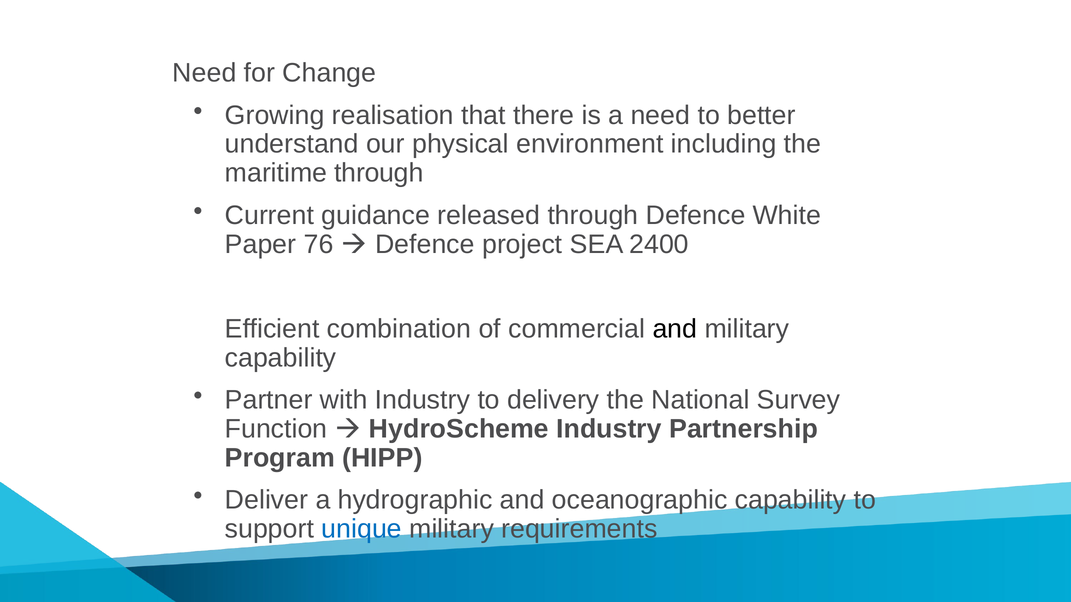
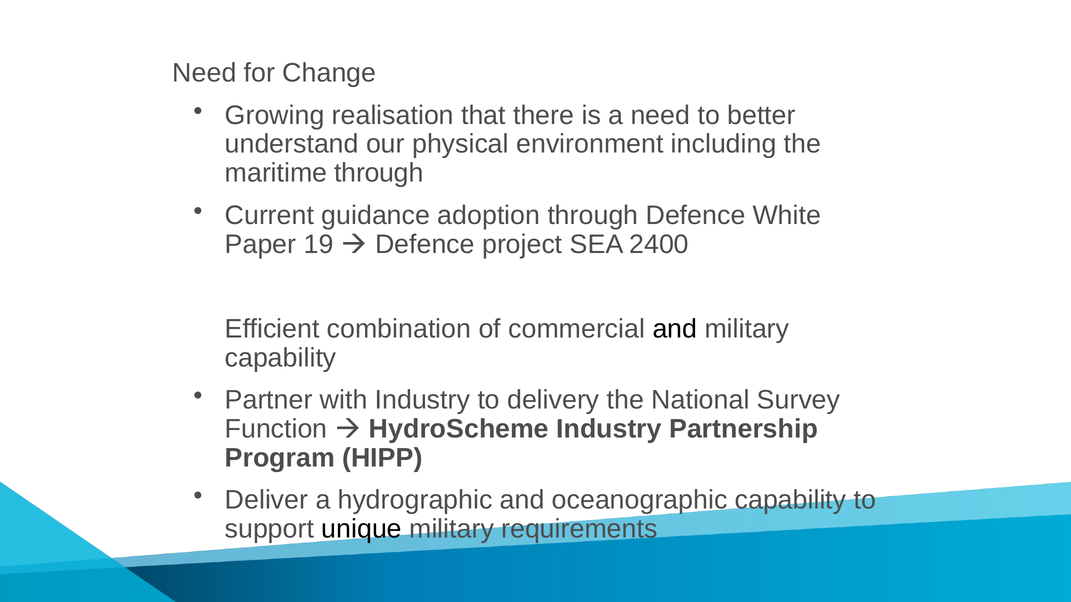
released: released -> adoption
76: 76 -> 19
unique colour: blue -> black
